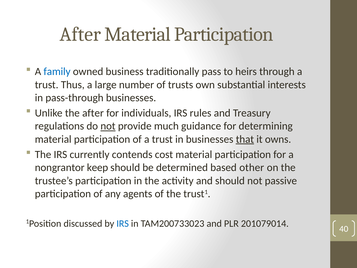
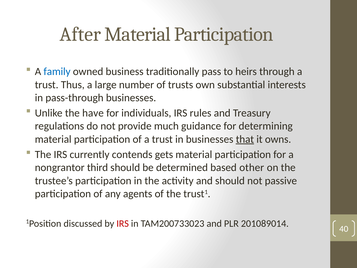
the after: after -> have
not at (108, 126) underline: present -> none
cost: cost -> gets
keep: keep -> third
IRS at (123, 223) colour: blue -> red
201079014: 201079014 -> 201089014
